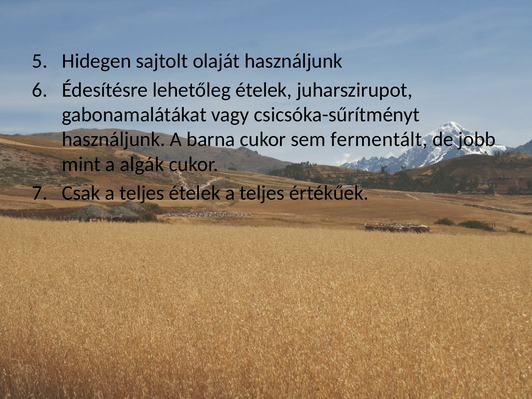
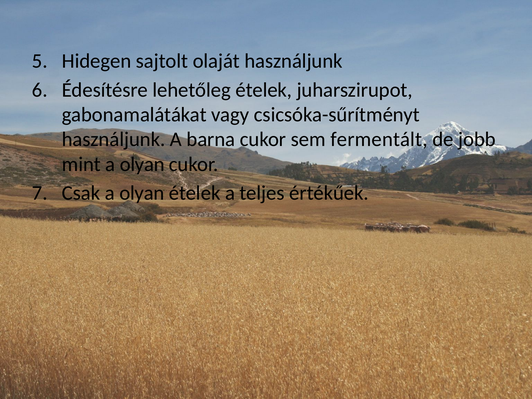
mint a algák: algák -> olyan
Csak a teljes: teljes -> olyan
